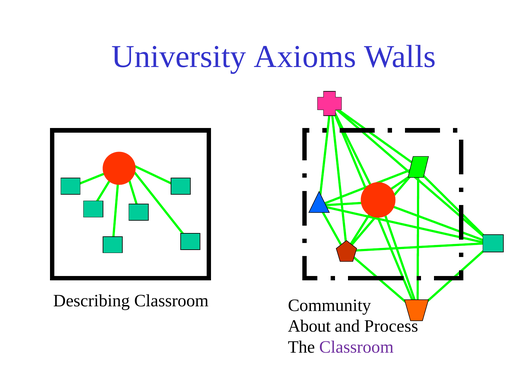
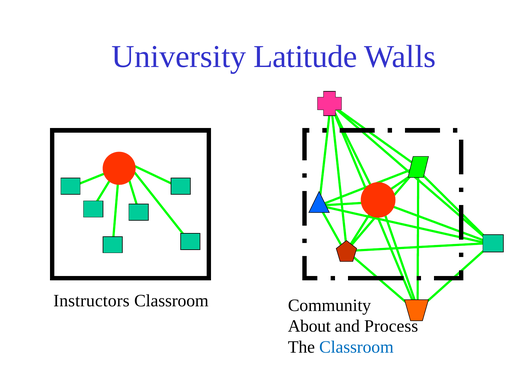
Axioms: Axioms -> Latitude
Describing: Describing -> Instructors
Classroom at (356, 347) colour: purple -> blue
